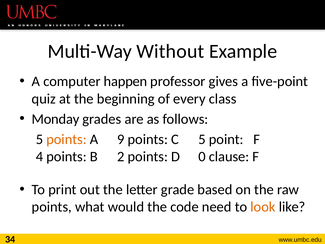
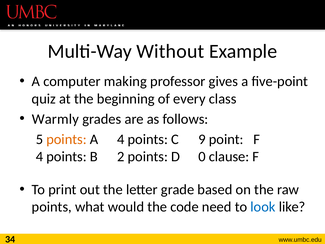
happen: happen -> making
Monday: Monday -> Warmly
A 9: 9 -> 4
C 5: 5 -> 9
look colour: orange -> blue
